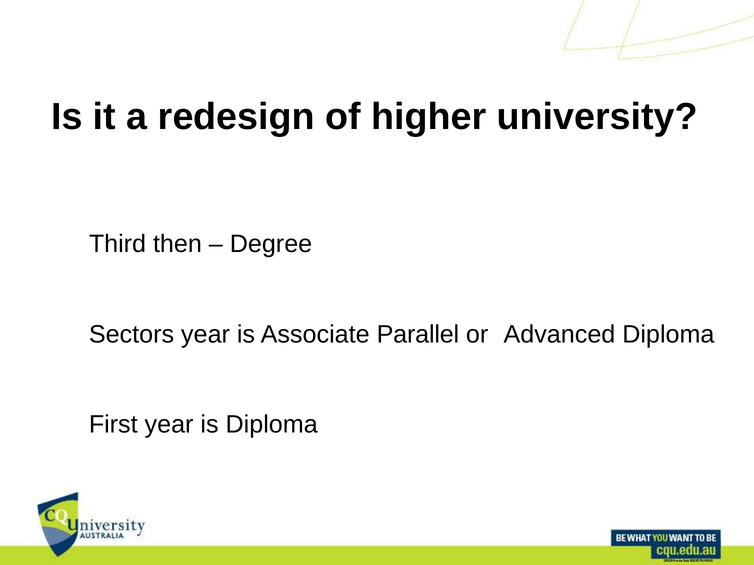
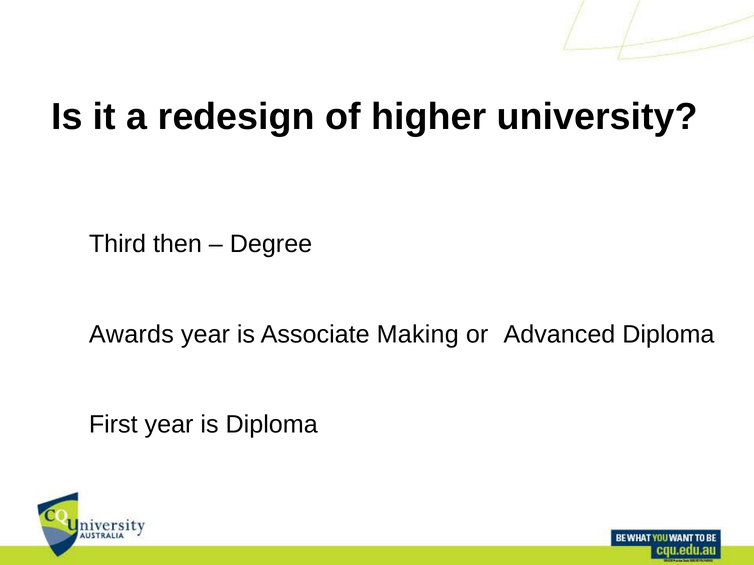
Sectors: Sectors -> Awards
Parallel: Parallel -> Making
